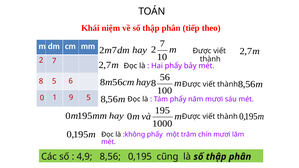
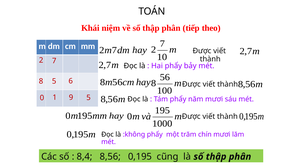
4,9: 4,9 -> 8,4
